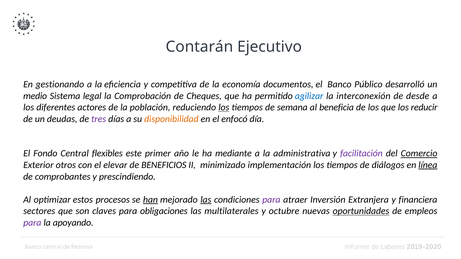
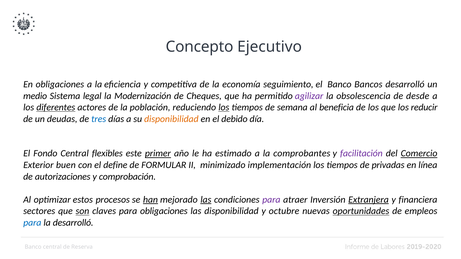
Contarán: Contarán -> Concepto
En gestionando: gestionando -> obligaciones
documentos: documentos -> seguimiento
Público: Público -> Bancos
Comprobación: Comprobación -> Modernización
agilizar colour: blue -> purple
interconexión: interconexión -> obsolescencia
diferentes underline: none -> present
tres colour: purple -> blue
enfocó: enfocó -> debido
primer underline: none -> present
mediante: mediante -> estimado
administrativa: administrativa -> comprobantes
otros: otros -> buen
elevar: elevar -> define
BENEFICIOS: BENEFICIOS -> FORMULAR
diálogos: diálogos -> privadas
línea underline: present -> none
comprobantes: comprobantes -> autorizaciones
prescindiendo: prescindiendo -> comprobación
Extranjera underline: none -> present
son underline: none -> present
las multilaterales: multilaterales -> disponibilidad
para at (32, 223) colour: purple -> blue
la apoyando: apoyando -> desarrolló
